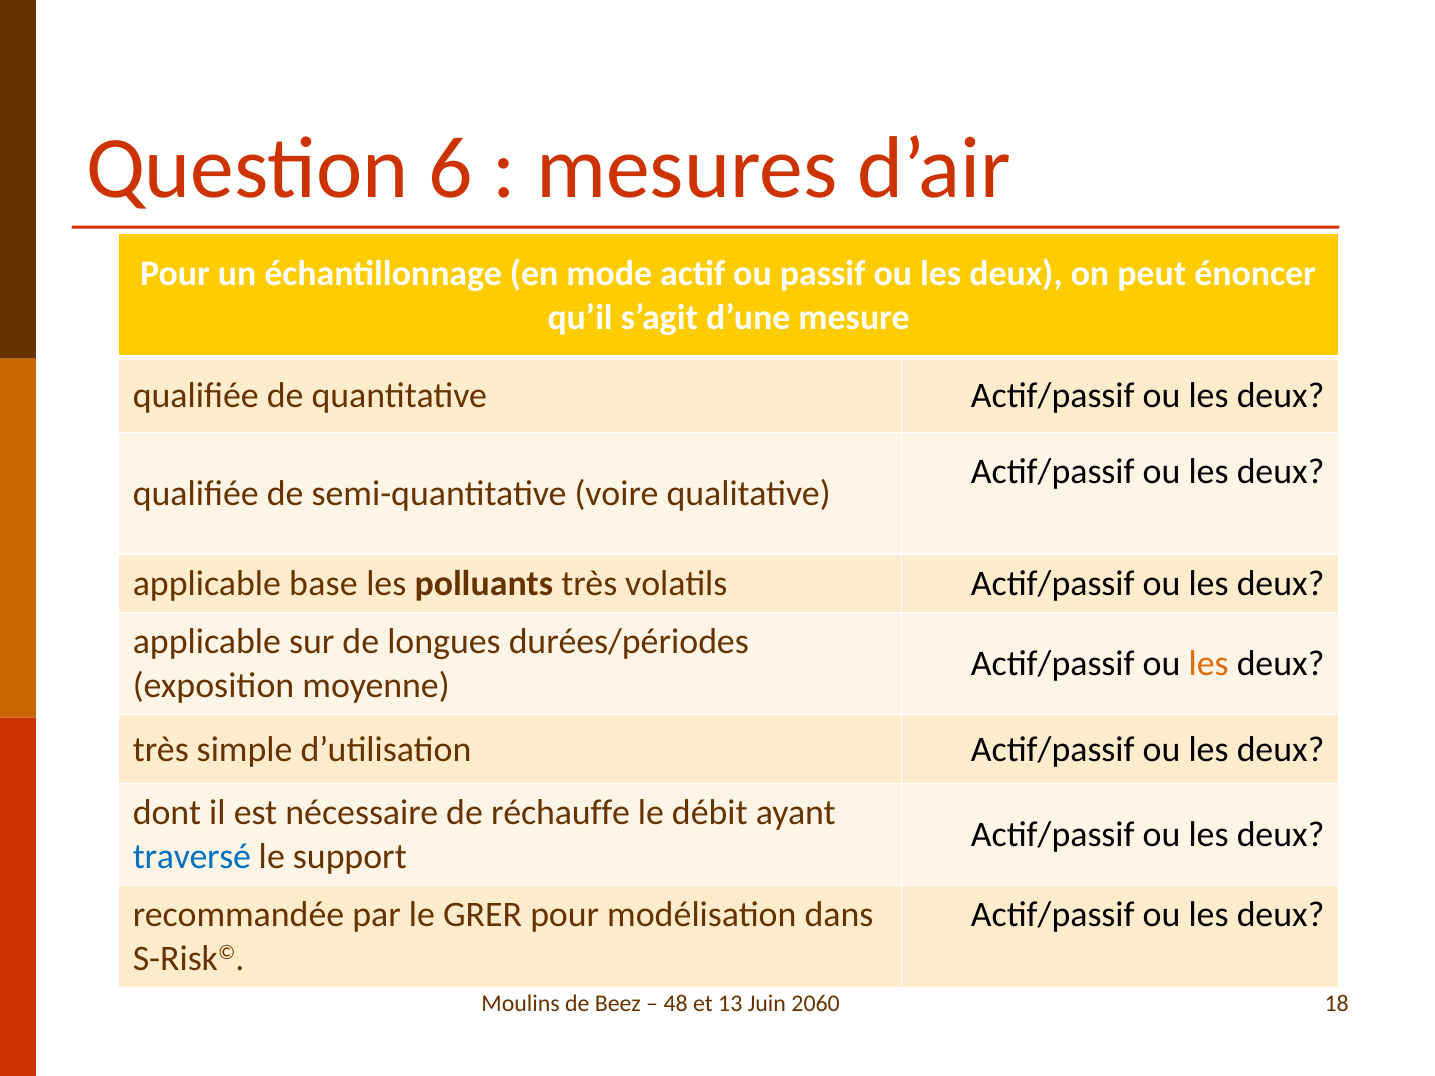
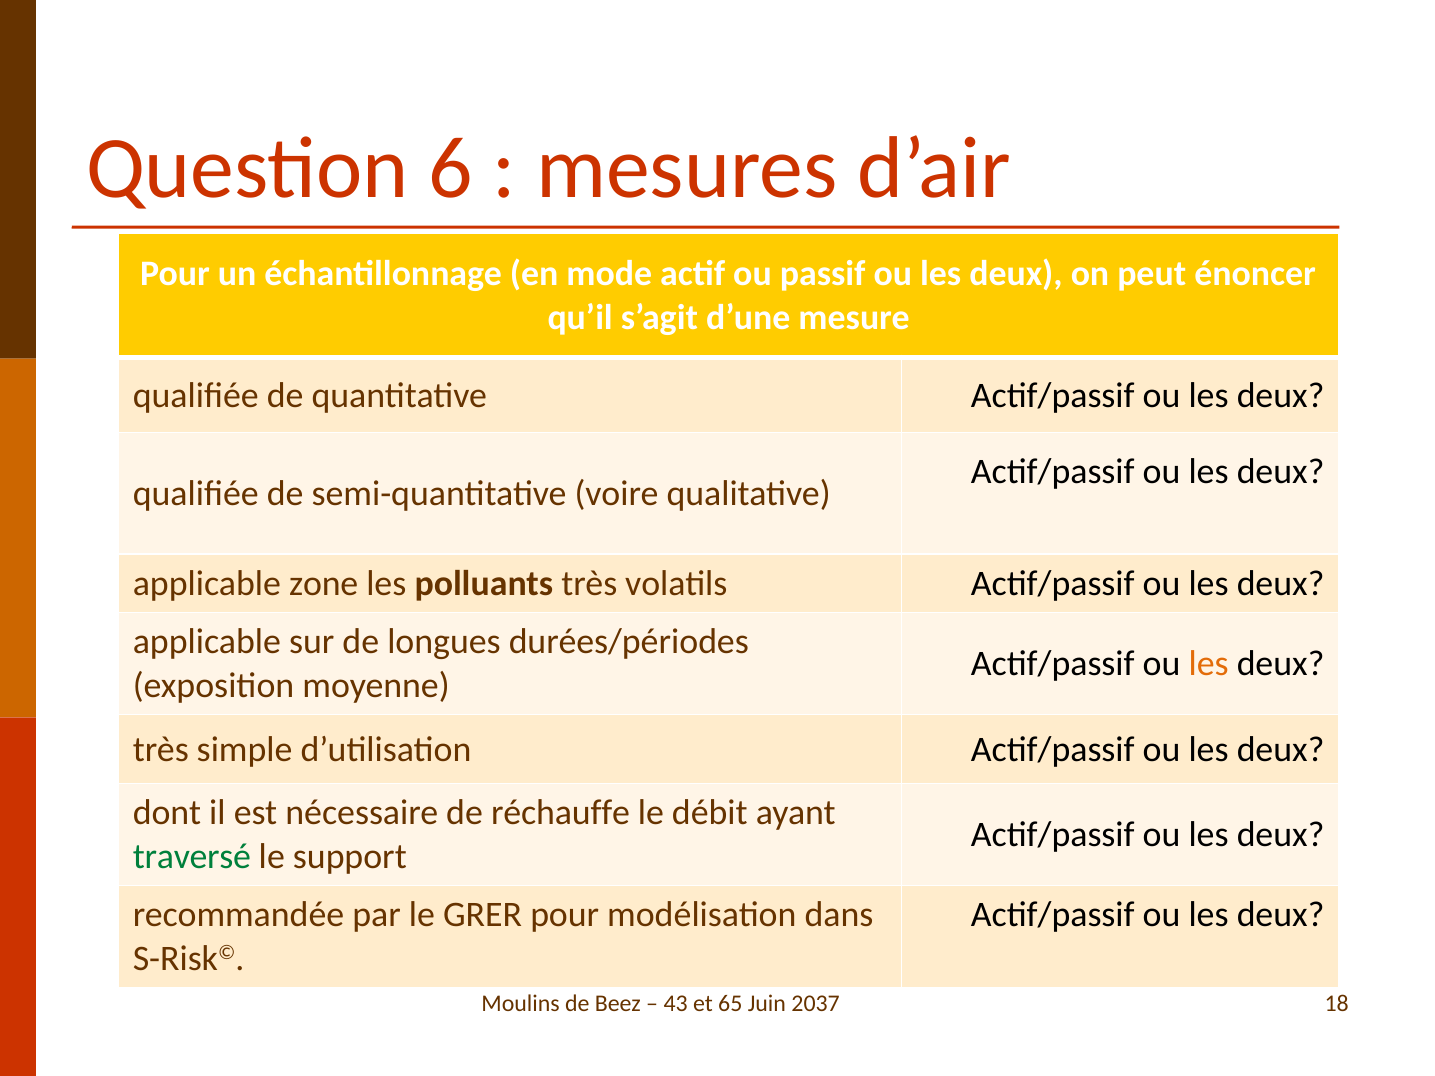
base: base -> zone
traversé colour: blue -> green
48: 48 -> 43
13: 13 -> 65
2060: 2060 -> 2037
